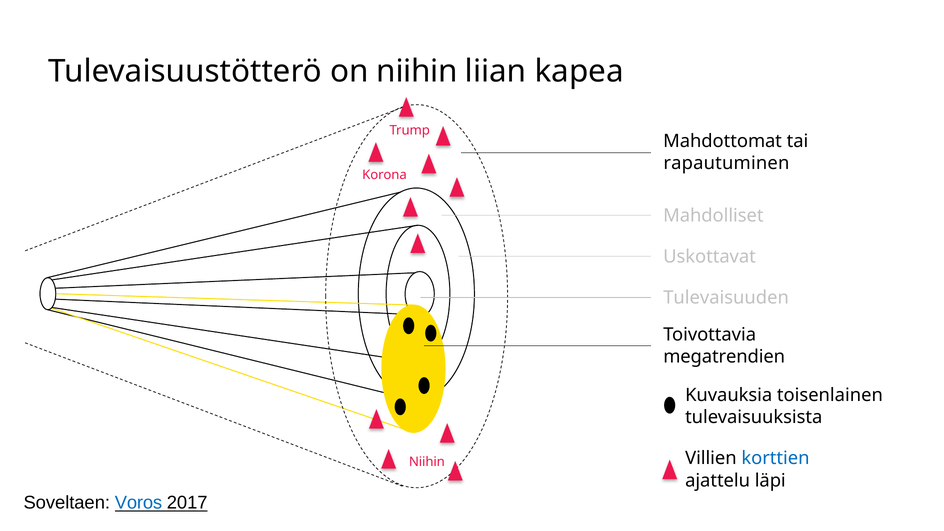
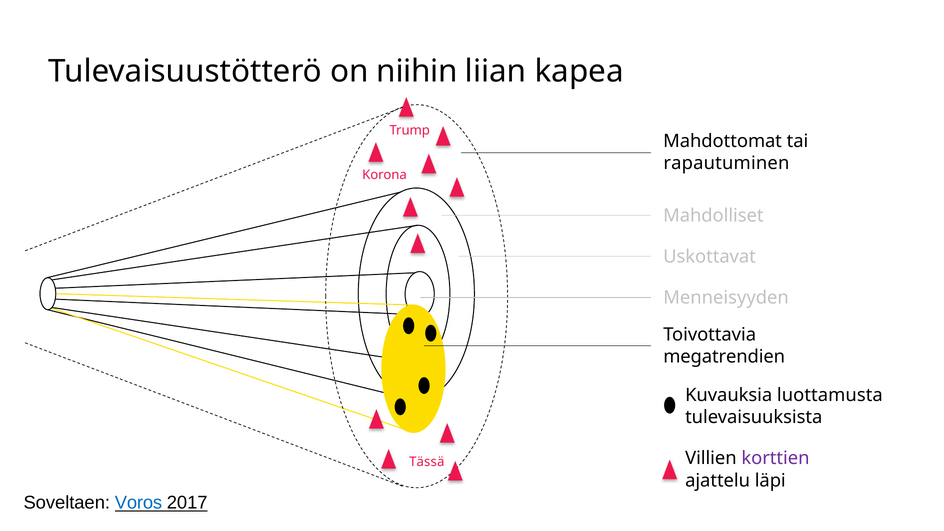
Tulevaisuuden: Tulevaisuuden -> Menneisyyden
toisenlainen: toisenlainen -> luottamusta
korttien colour: blue -> purple
Niihin at (427, 462): Niihin -> Tässä
